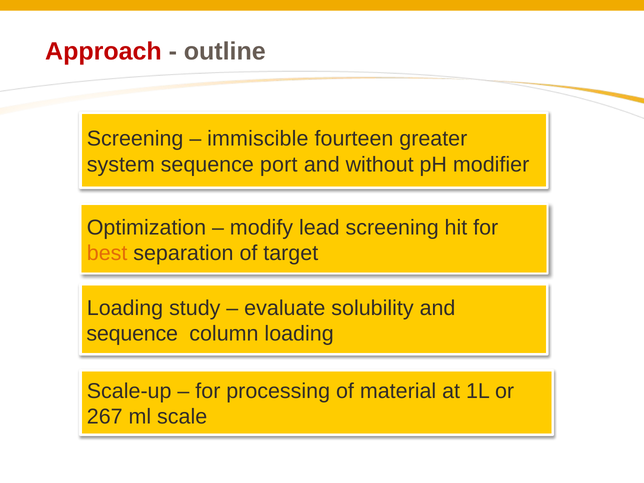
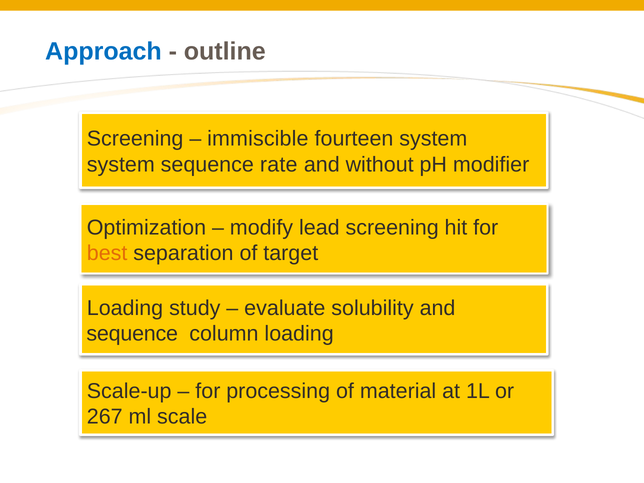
Approach colour: red -> blue
fourteen greater: greater -> system
port: port -> rate
